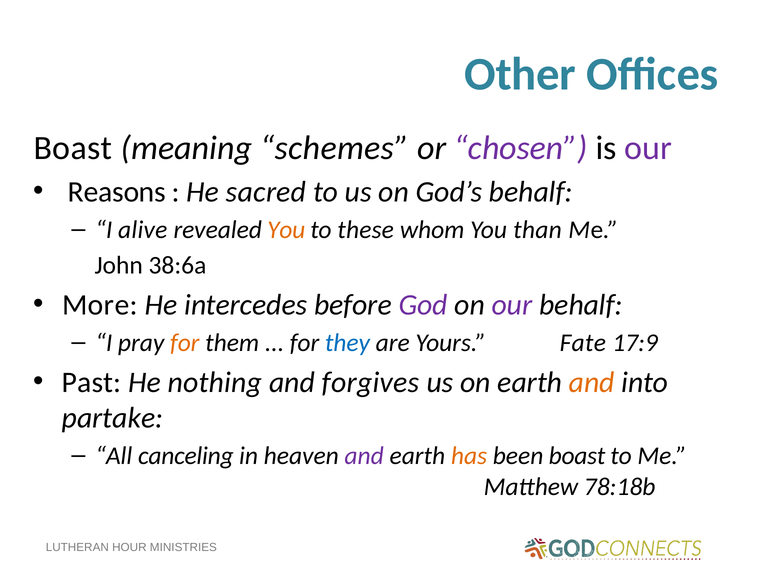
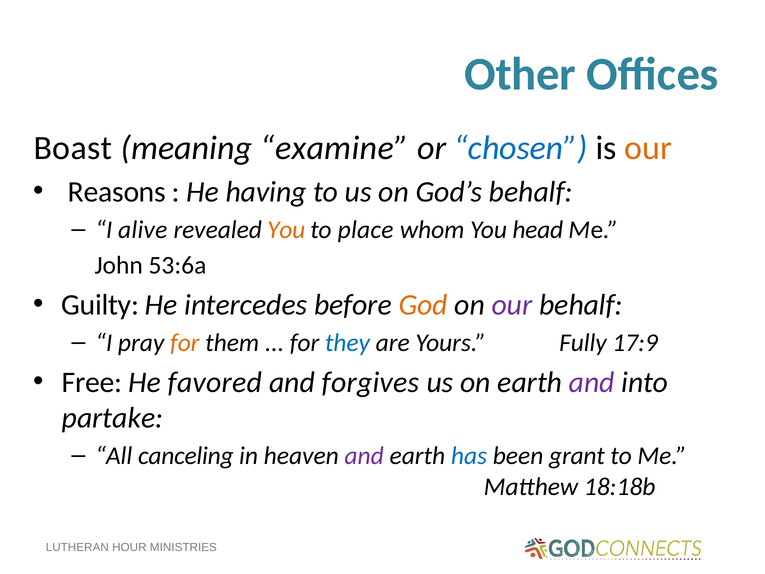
schemes: schemes -> examine
chosen colour: purple -> blue
our at (648, 148) colour: purple -> orange
sacred: sacred -> having
these: these -> place
than: than -> head
38:6a: 38:6a -> 53:6a
More: More -> Guilty
God colour: purple -> orange
Fate: Fate -> Fully
Past: Past -> Free
nothing: nothing -> favored
and at (592, 382) colour: orange -> purple
has colour: orange -> blue
been boast: boast -> grant
78:18b: 78:18b -> 18:18b
